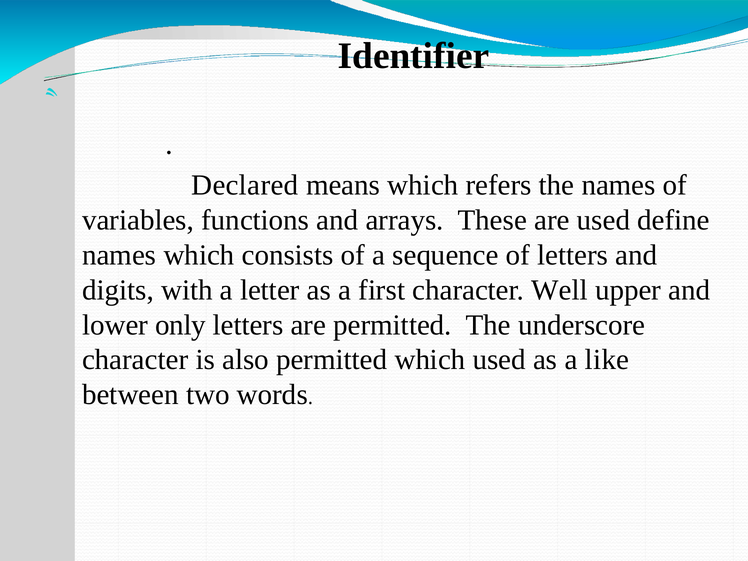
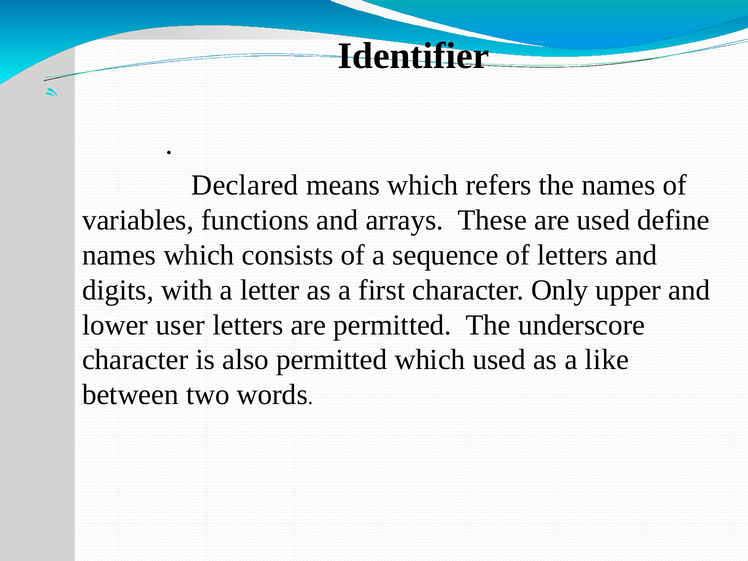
Well: Well -> Only
only: only -> user
